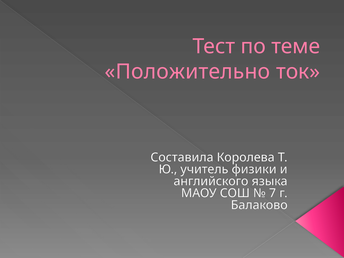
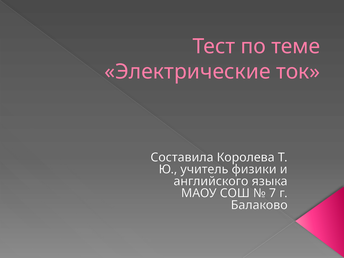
Положительно: Положительно -> Электрические
